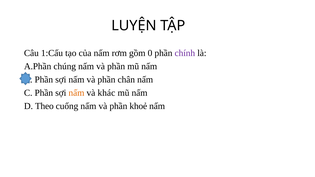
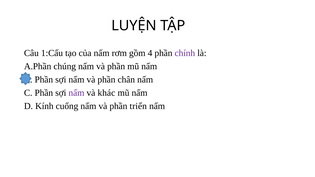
0: 0 -> 4
nấm at (76, 93) colour: orange -> purple
Theo: Theo -> Kính
khoẻ: khoẻ -> triển
